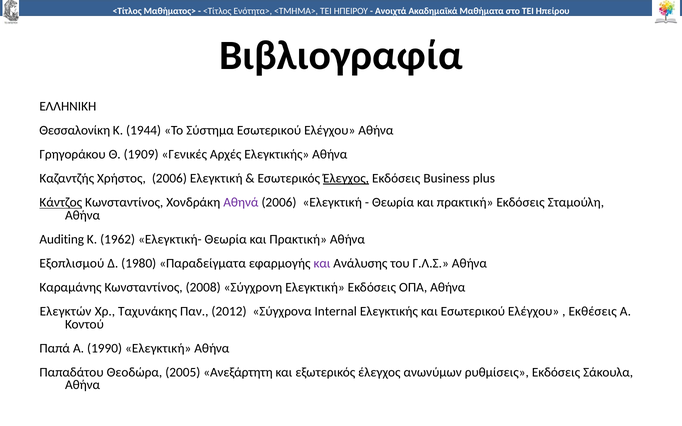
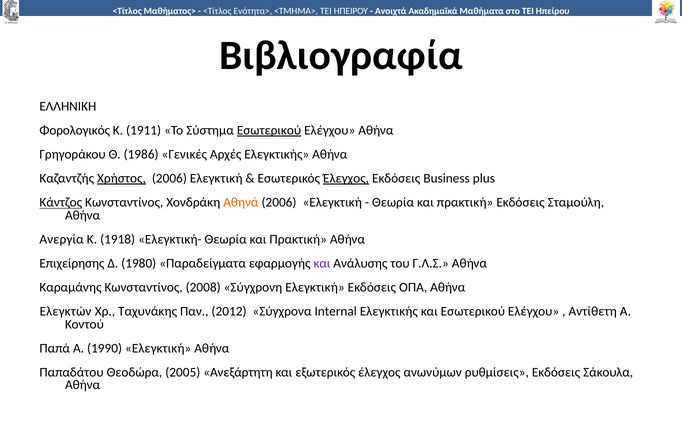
Θεσσαλονίκη: Θεσσαλονίκη -> Φορολογικός
1944: 1944 -> 1911
Εσωτερικού at (269, 130) underline: none -> present
1909: 1909 -> 1986
Χρήστος underline: none -> present
Αθηνά colour: purple -> orange
Auditing: Auditing -> Ανεργία
1962: 1962 -> 1918
Εξοπλισμού: Εξοπλισμού -> Επιχείρησης
Εκθέσεις: Εκθέσεις -> Αντίθετη
